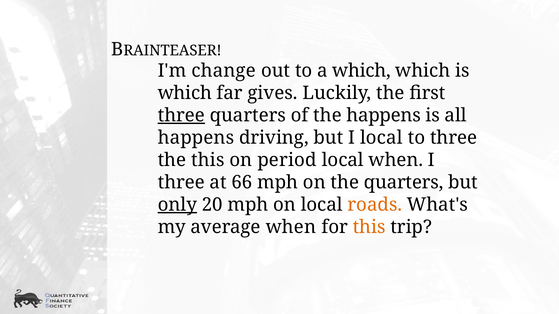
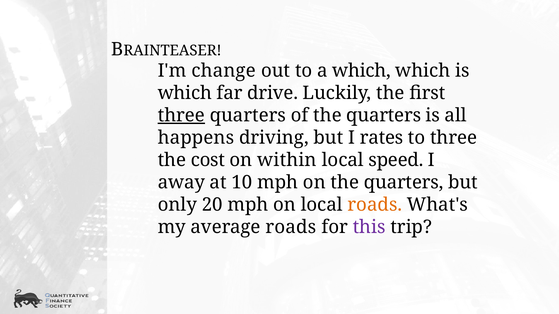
gives: gives -> drive
of the happens: happens -> quarters
I local: local -> rates
the this: this -> cost
period: period -> within
local when: when -> speed
three at (181, 183): three -> away
66: 66 -> 10
only underline: present -> none
average when: when -> roads
this at (369, 227) colour: orange -> purple
